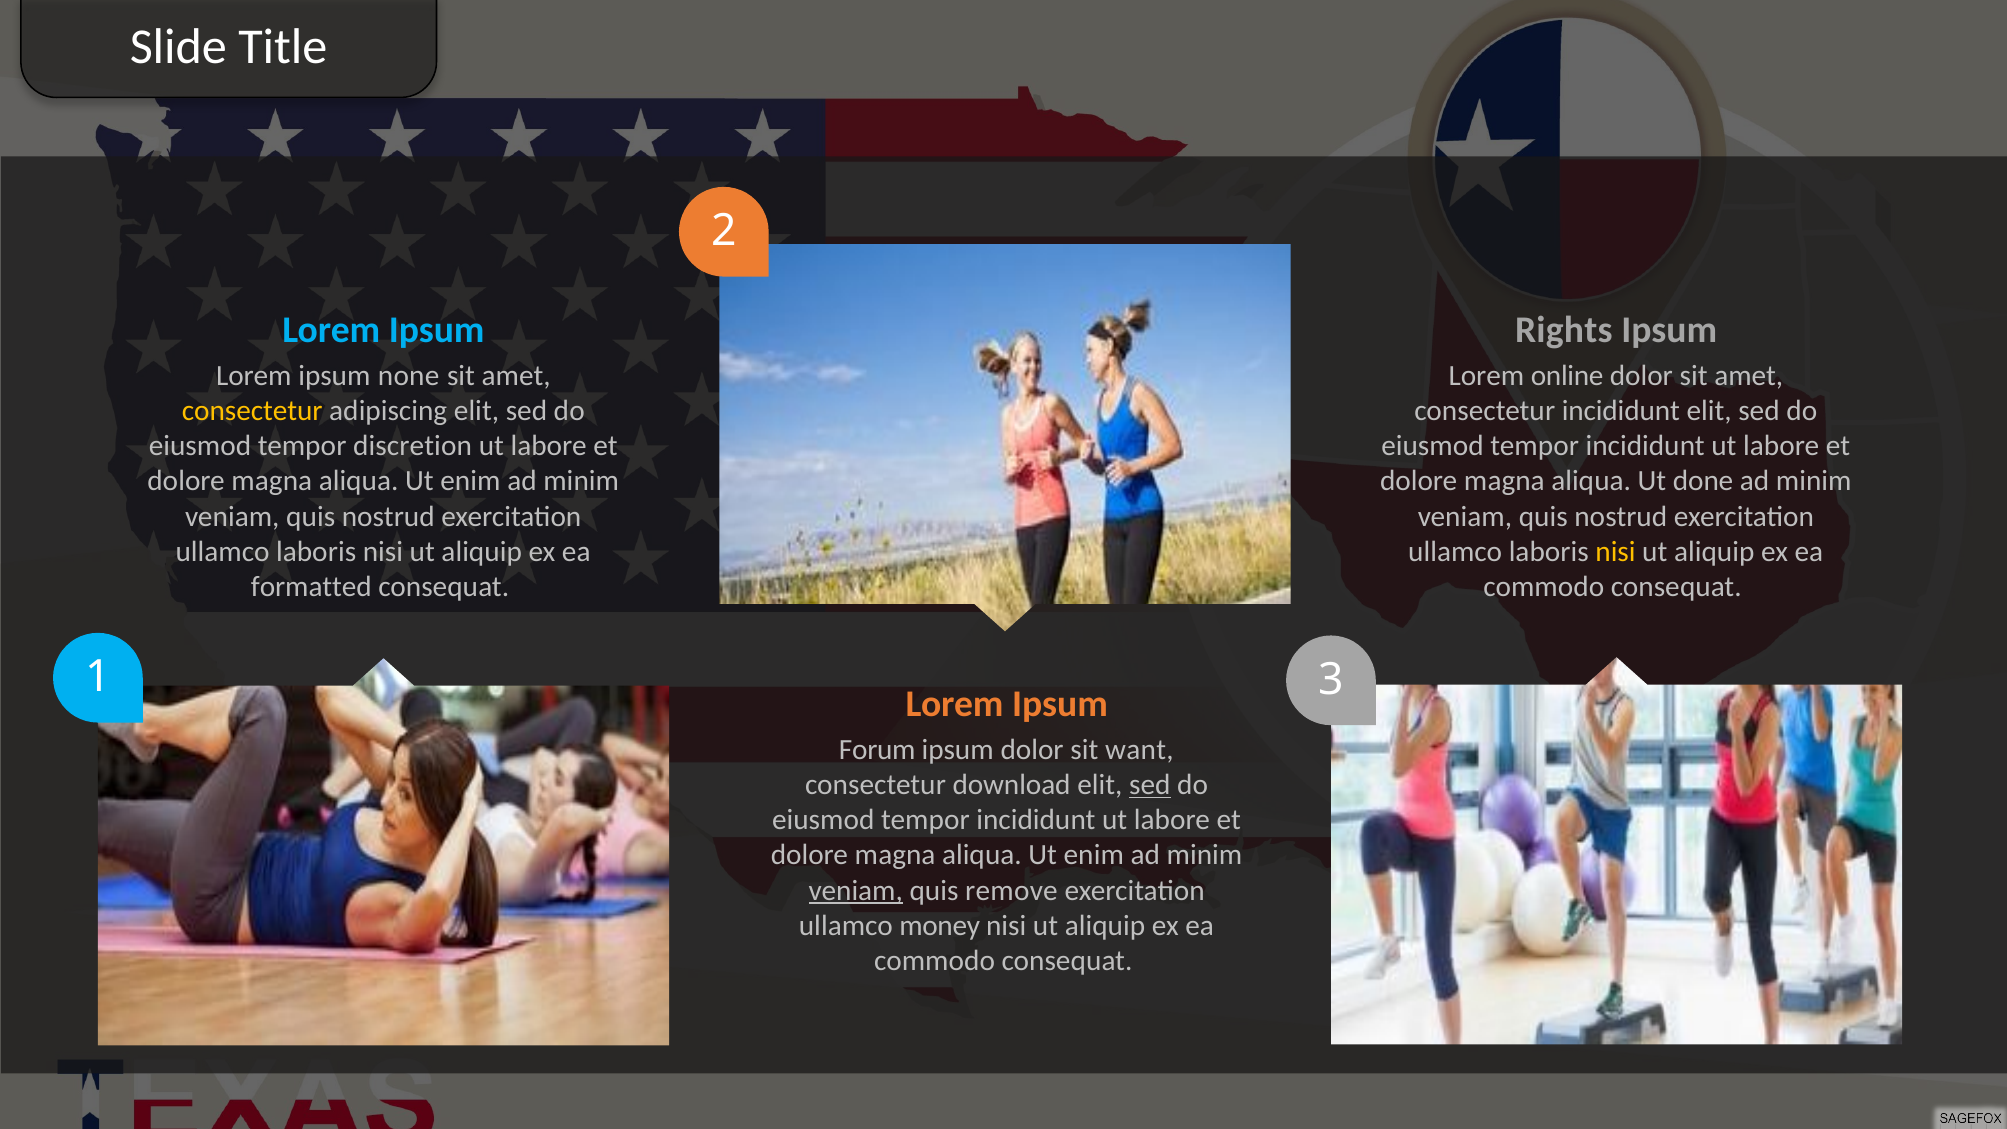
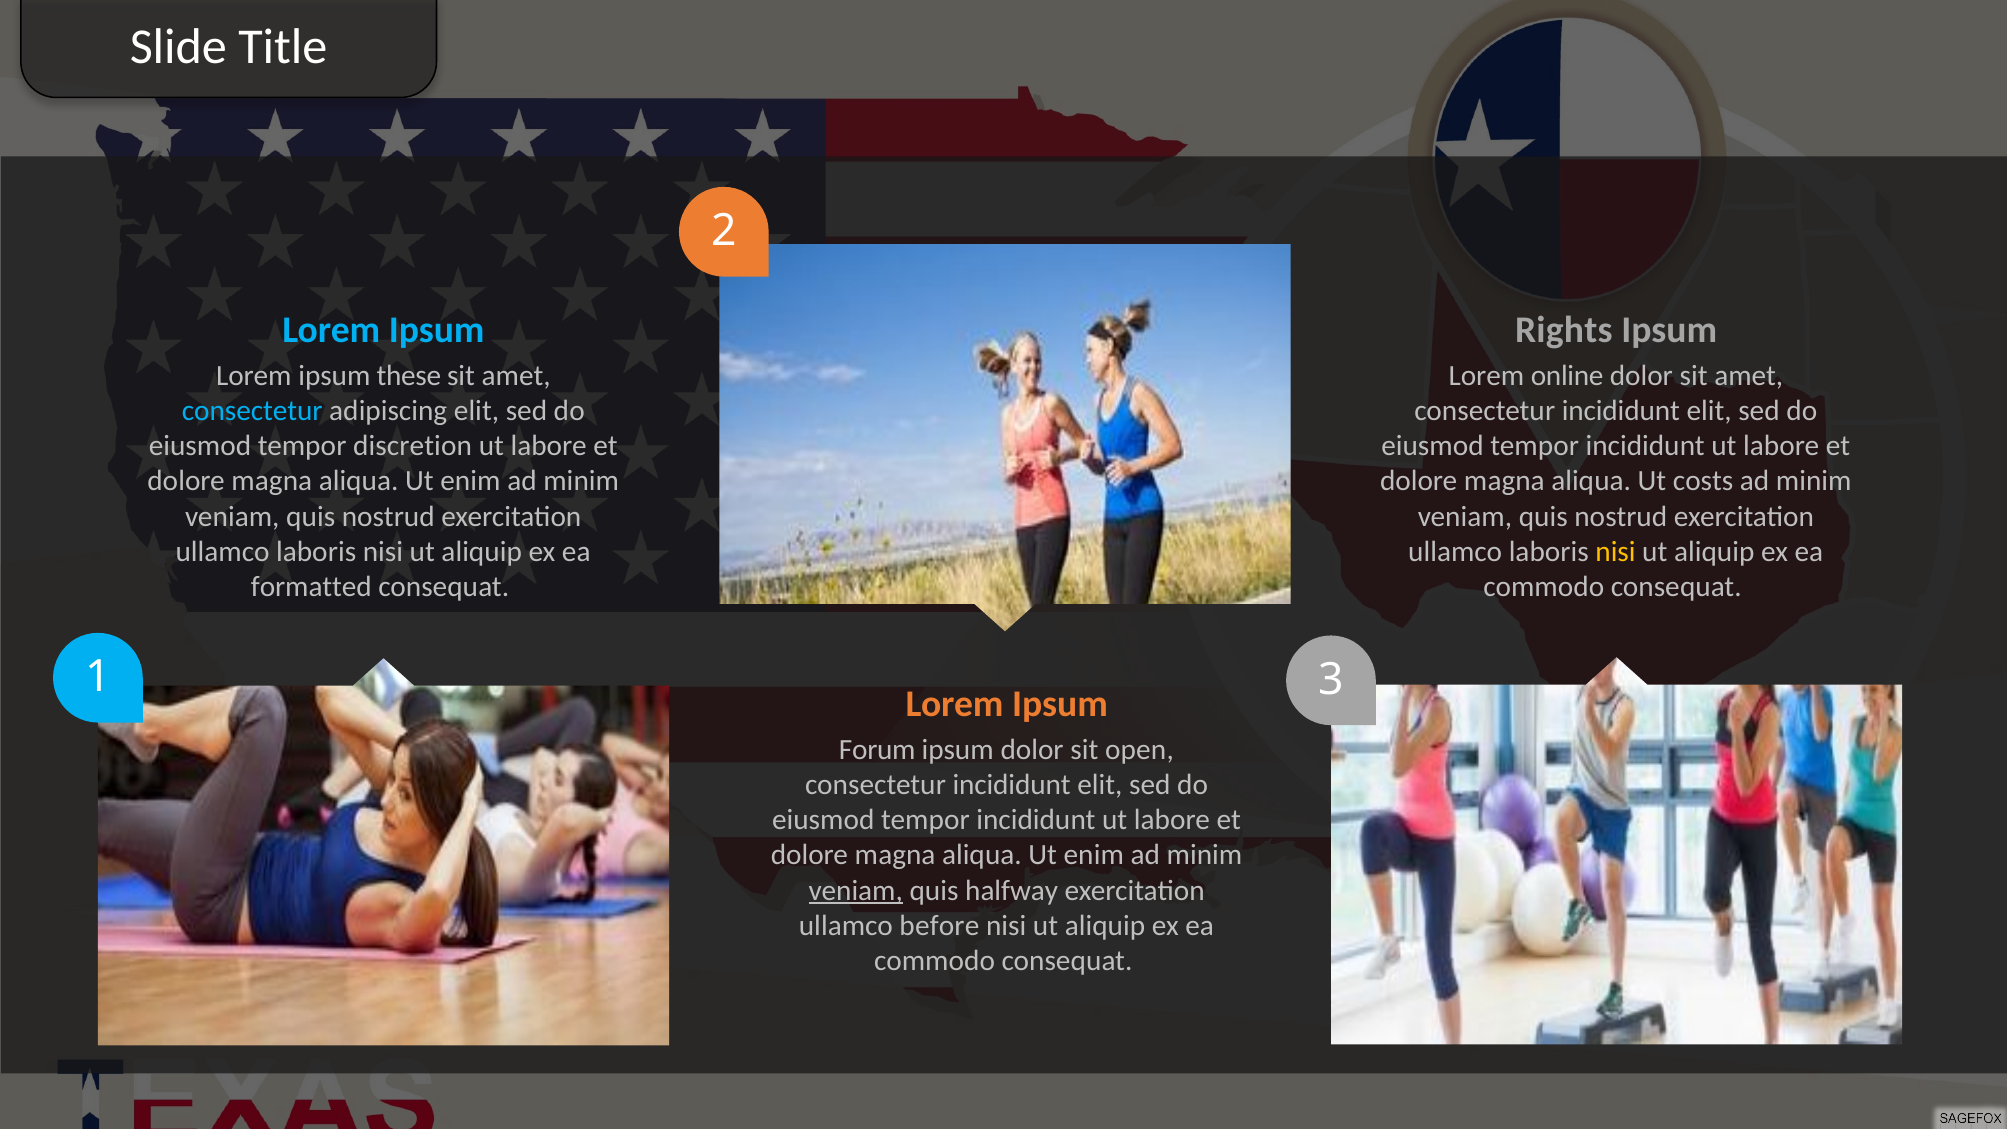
none: none -> these
consectetur at (252, 411) colour: yellow -> light blue
done: done -> costs
want: want -> open
download at (1012, 785): download -> incididunt
sed at (1150, 785) underline: present -> none
remove: remove -> halfway
money: money -> before
